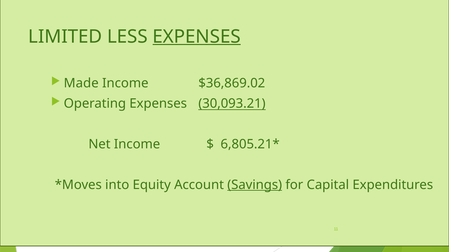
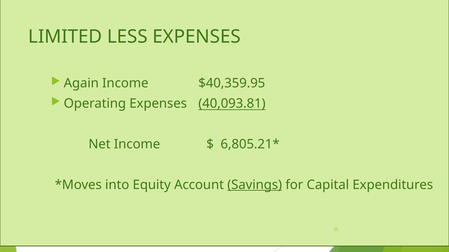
EXPENSES at (197, 37) underline: present -> none
Made: Made -> Again
$36,869.02: $36,869.02 -> $40,359.95
30,093.21: 30,093.21 -> 40,093.81
